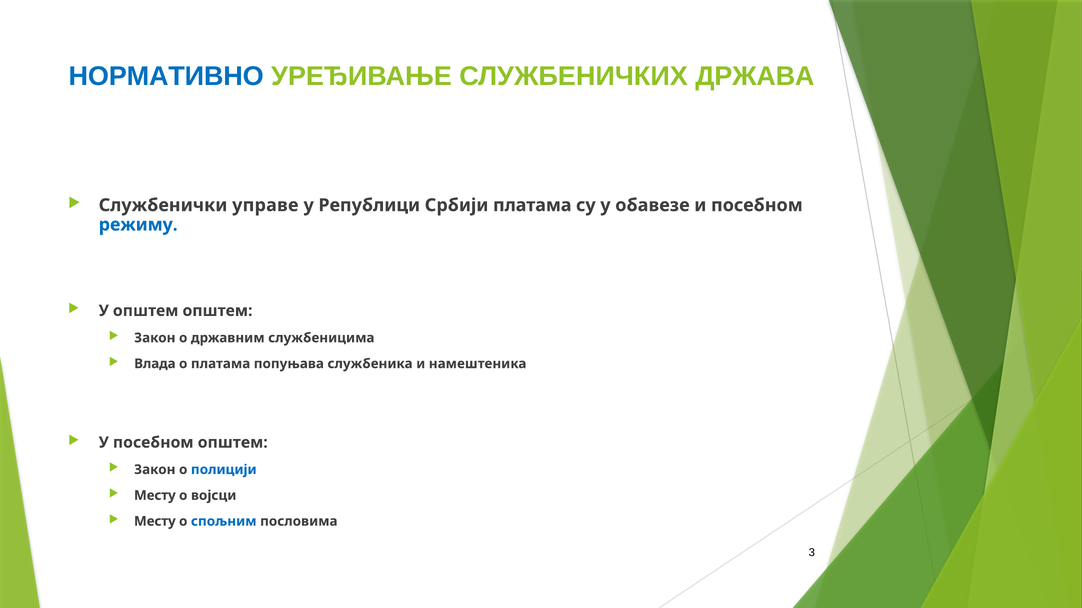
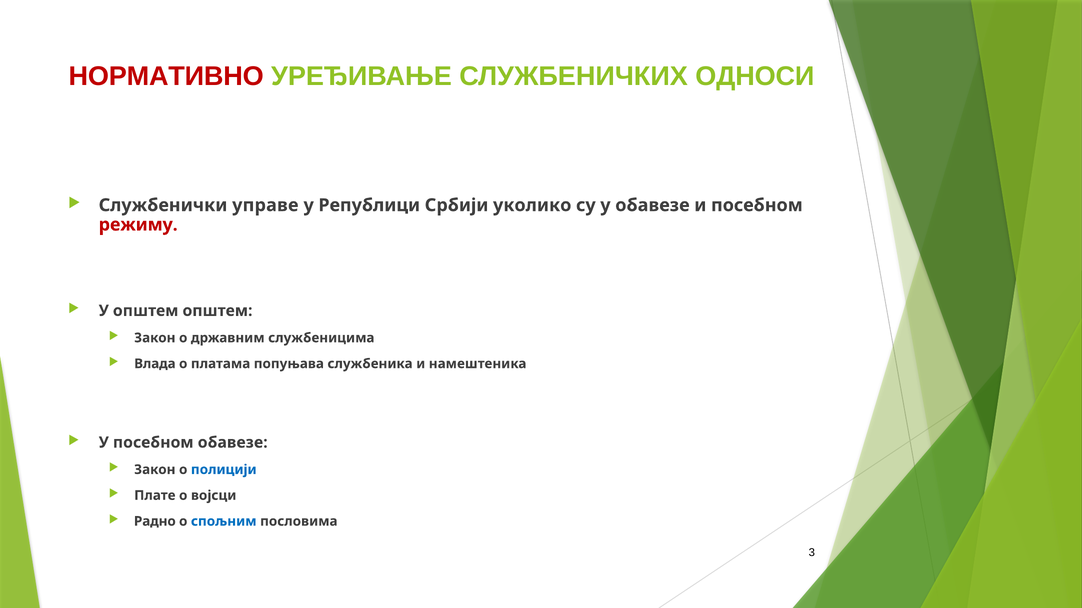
НОРМАТИВНО colour: blue -> red
ДРЖАВА: ДРЖАВА -> ОДНОСИ
Србији платама: платама -> уколико
режиму colour: blue -> red
посебном општем: општем -> обавезе
Месту at (155, 496): Месту -> Плате
Месту at (155, 522): Месту -> Радно
